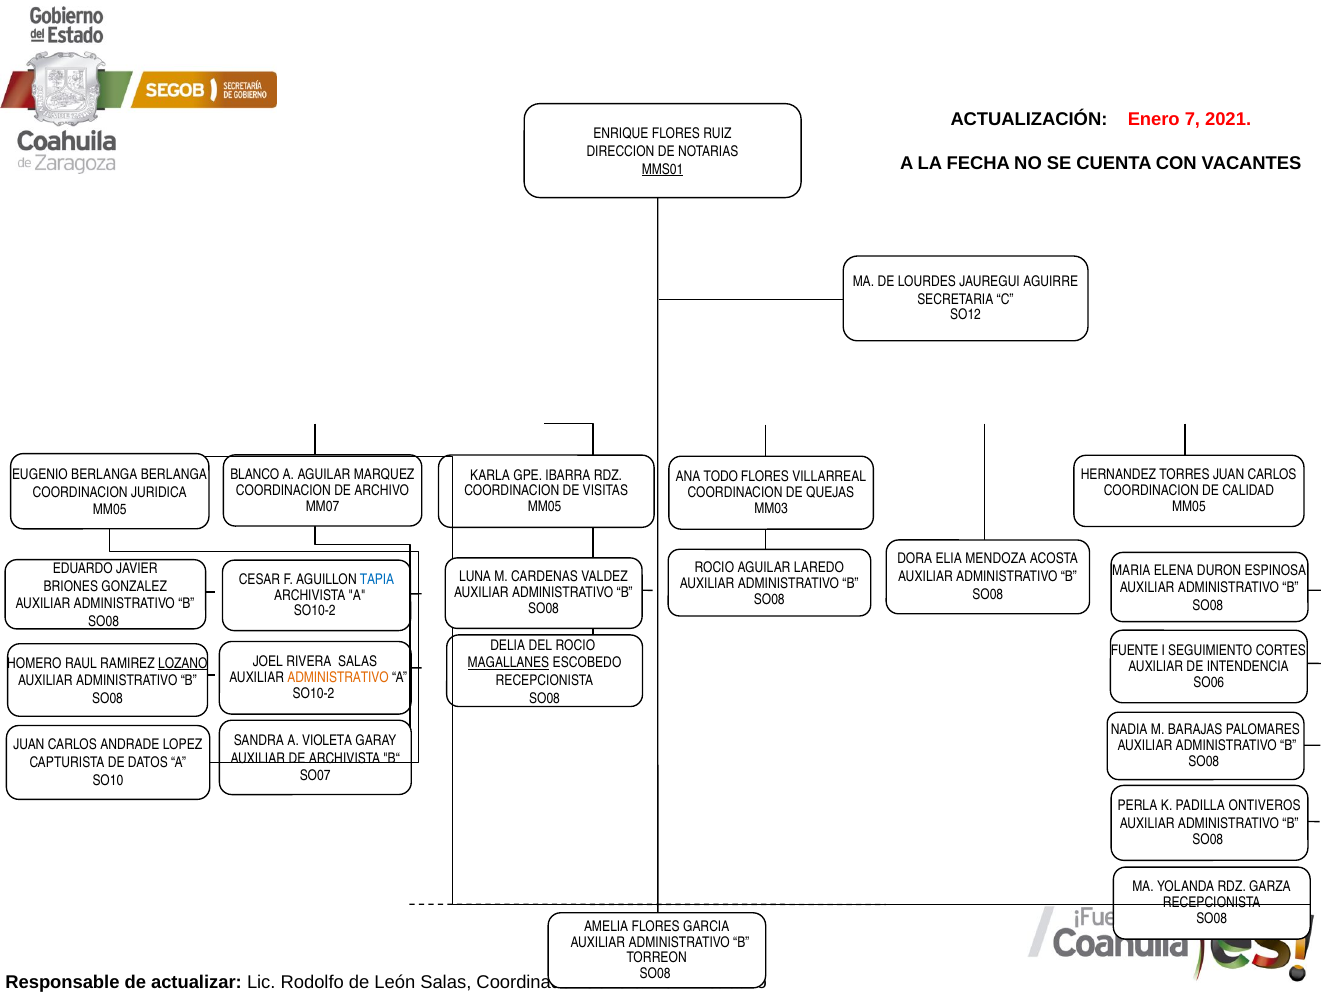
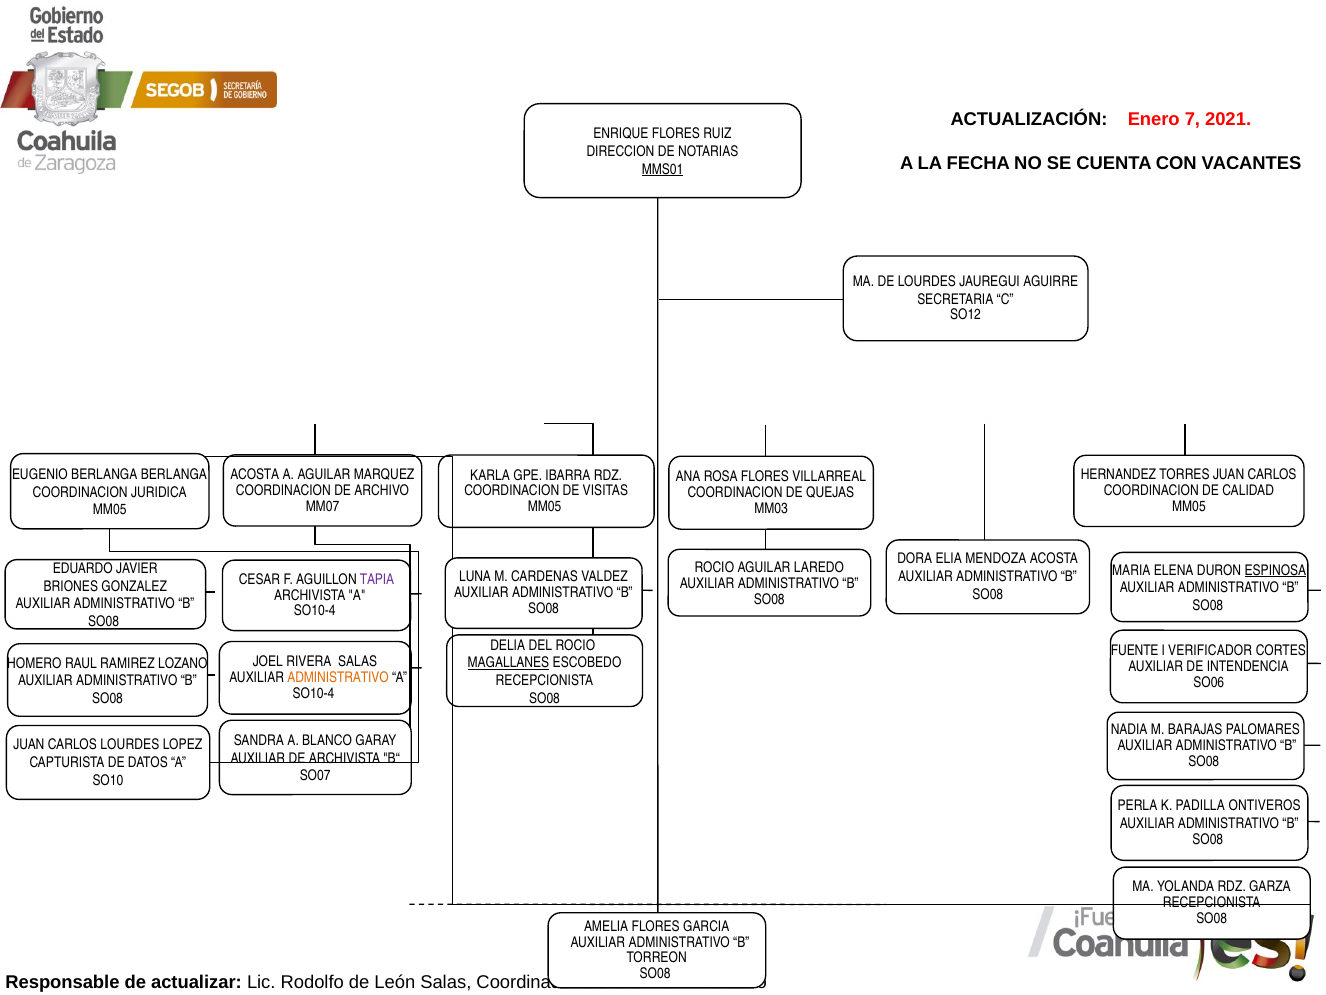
BLANCO at (255, 474): BLANCO -> ACOSTA
TODO: TODO -> ROSA
ESPINOSA underline: none -> present
TAPIA colour: blue -> purple
SO10-2 at (315, 611): SO10-2 -> SO10-4
SEGUIMIENTO: SEGUIMIENTO -> VERIFICADOR
LOZANO underline: present -> none
SO10-2 at (313, 693): SO10-2 -> SO10-4
VIOLETA: VIOLETA -> BLANCO
CARLOS ANDRADE: ANDRADE -> LOURDES
